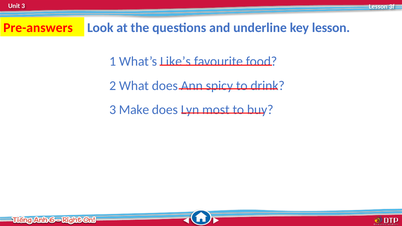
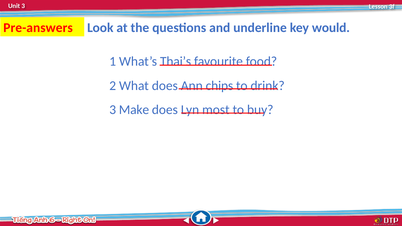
key lesson: lesson -> would
Like’s: Like’s -> Thai’s
spicy: spicy -> chips
